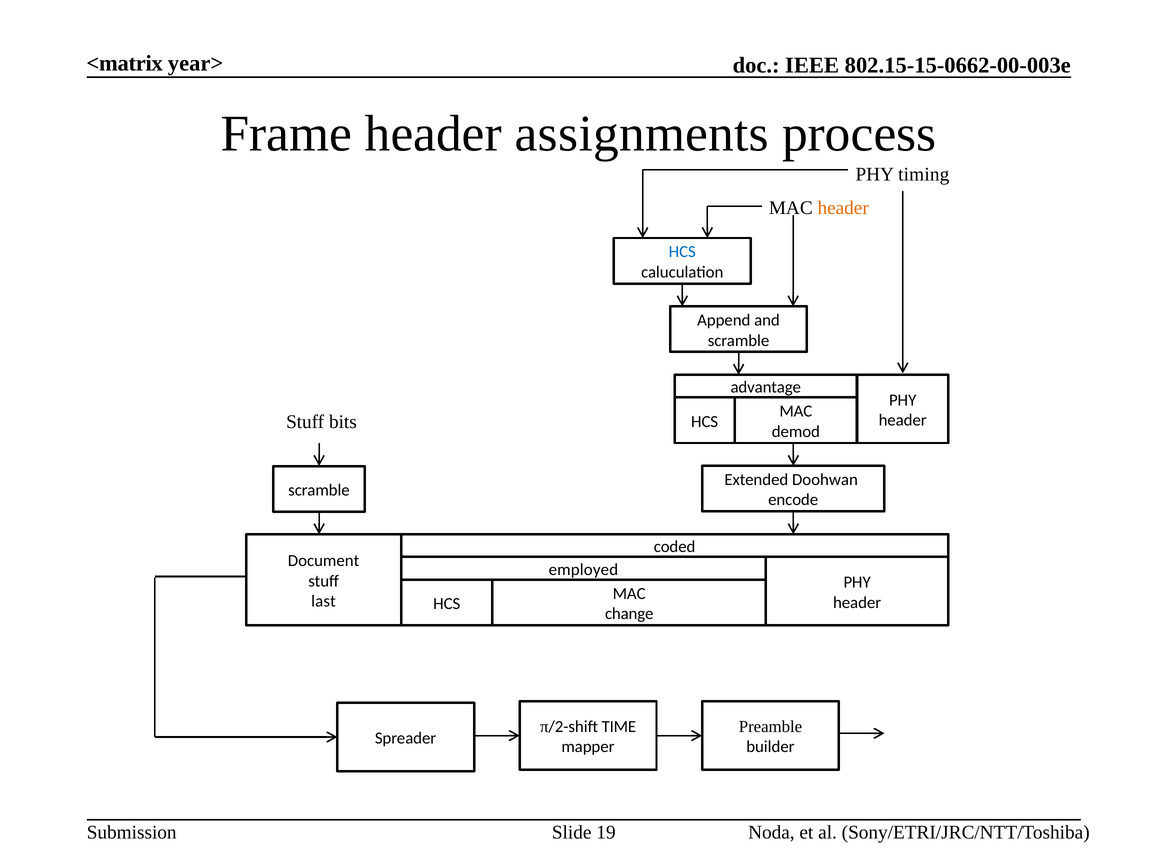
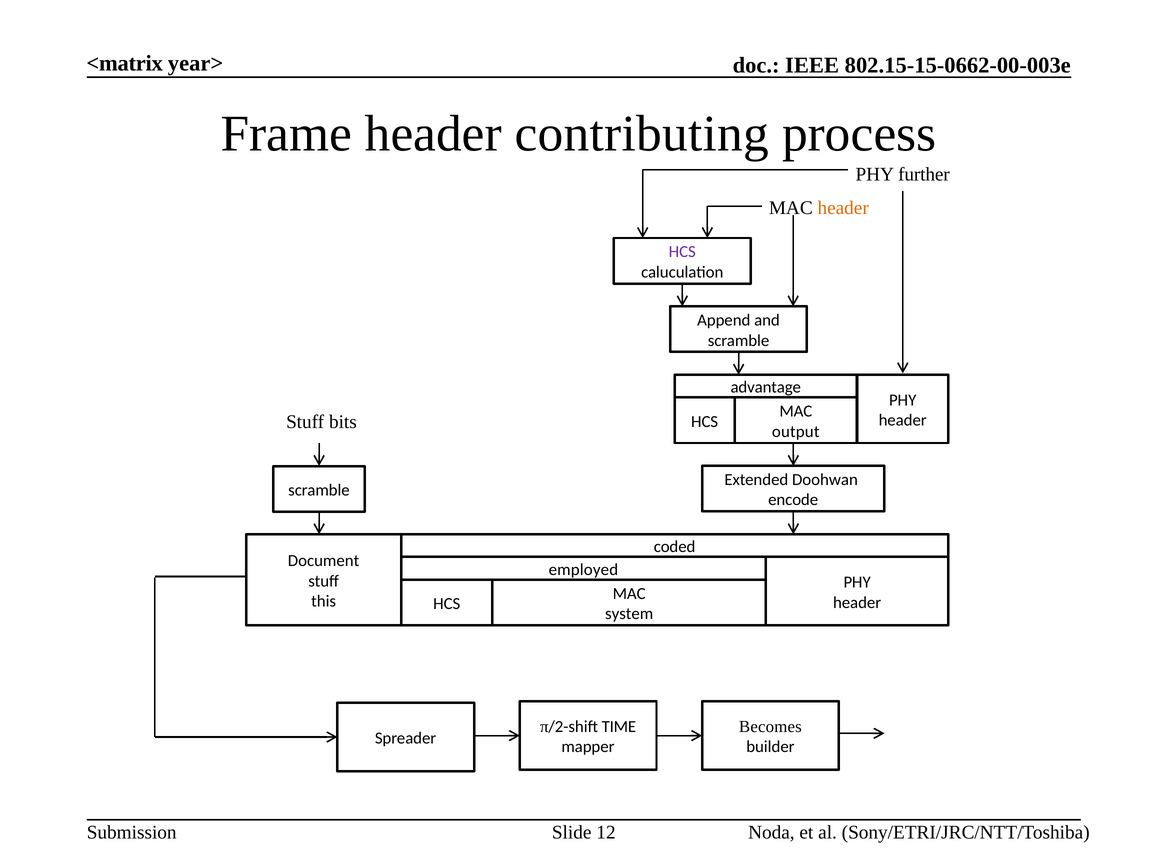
assignments: assignments -> contributing
timing: timing -> further
HCS at (682, 252) colour: blue -> purple
demod: demod -> output
last: last -> this
change: change -> system
Preamble: Preamble -> Becomes
19: 19 -> 12
